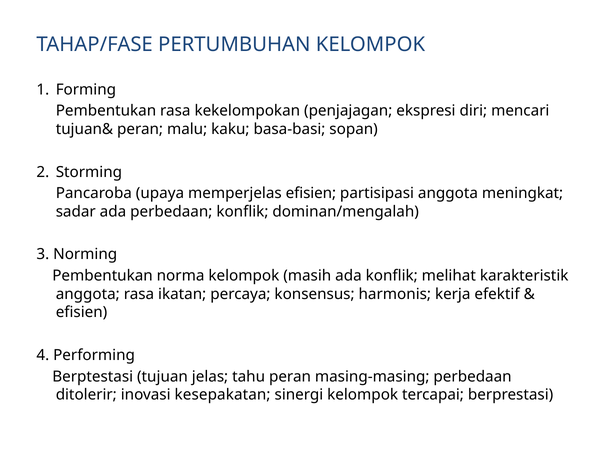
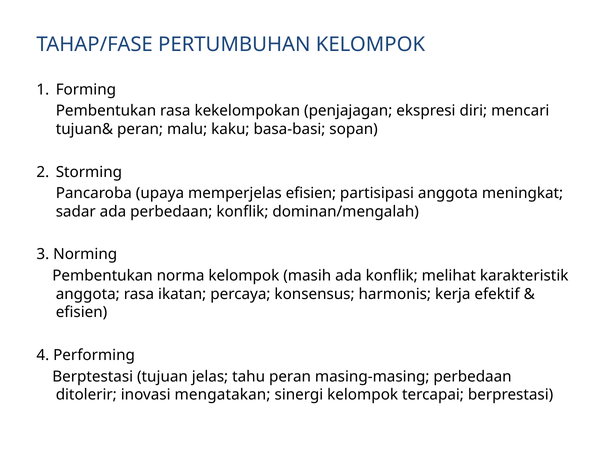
kesepakatan: kesepakatan -> mengatakan
